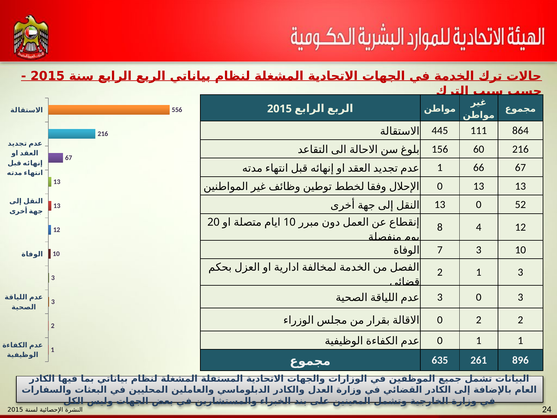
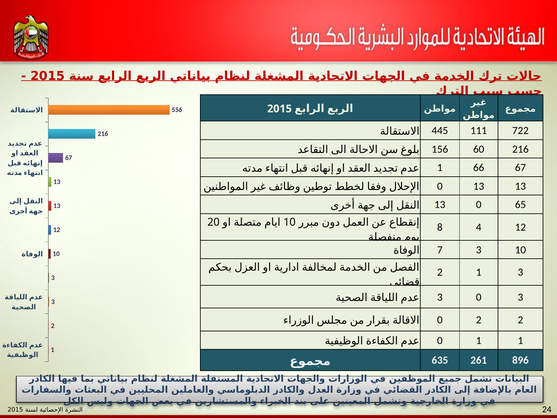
864: 864 -> 722
52: 52 -> 65
